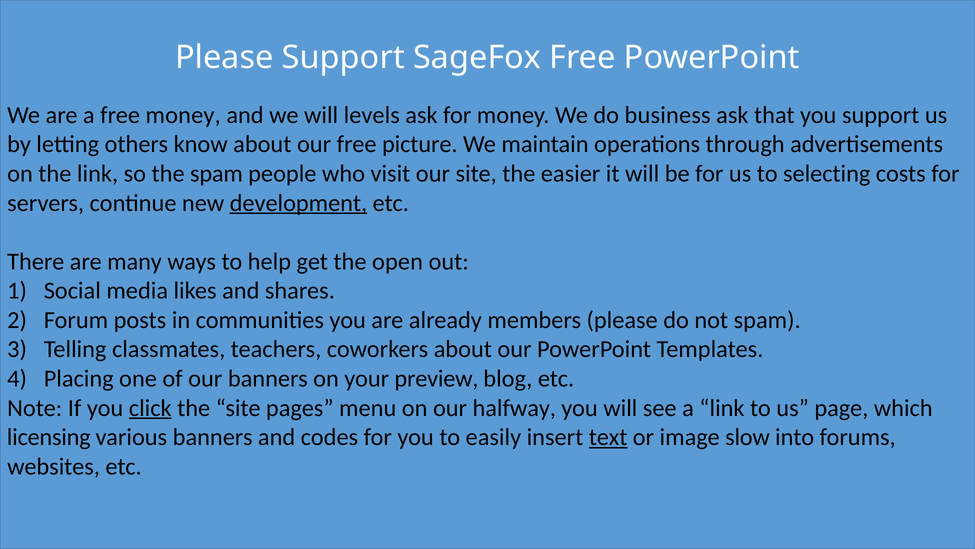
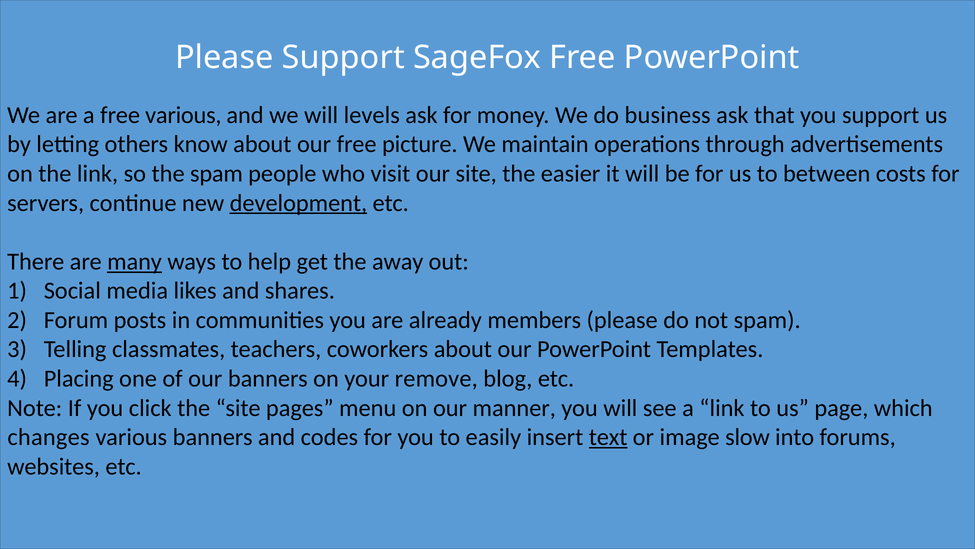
free money: money -> various
selecting: selecting -> between
many underline: none -> present
open: open -> away
preview: preview -> remove
click underline: present -> none
halfway: halfway -> manner
licensing: licensing -> changes
